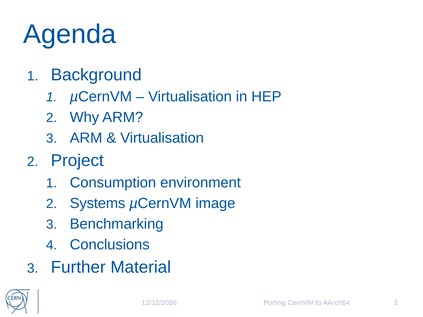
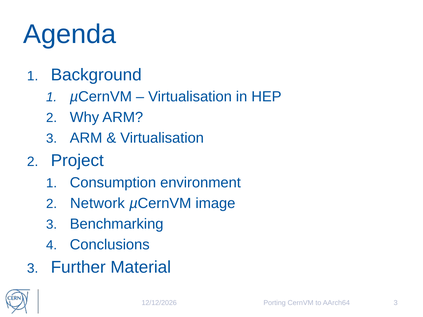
Systems: Systems -> Network
